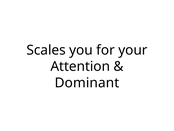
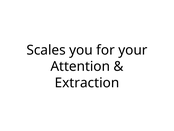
Dominant: Dominant -> Extraction
